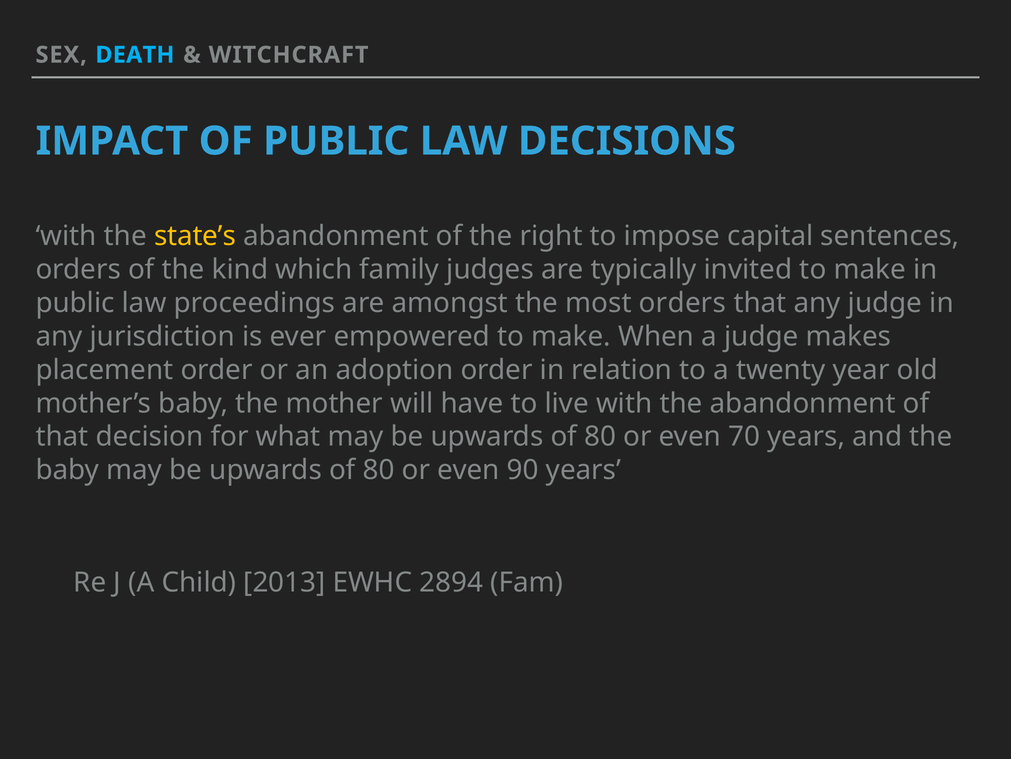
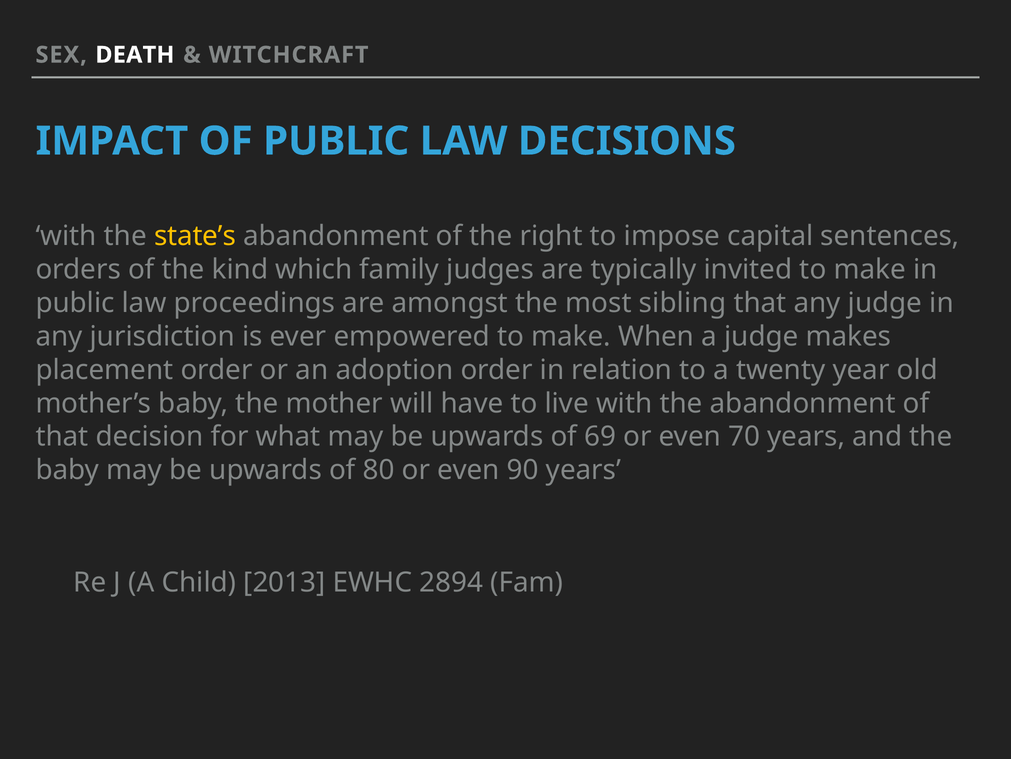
DEATH colour: light blue -> white
most orders: orders -> sibling
80 at (600, 436): 80 -> 69
